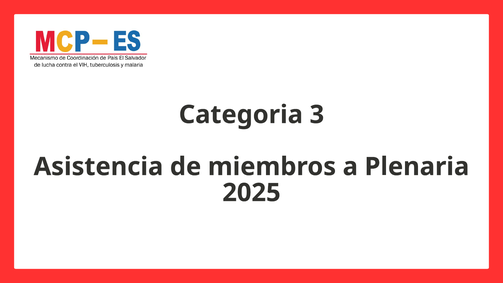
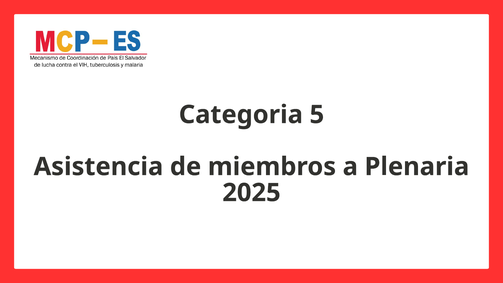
3: 3 -> 5
